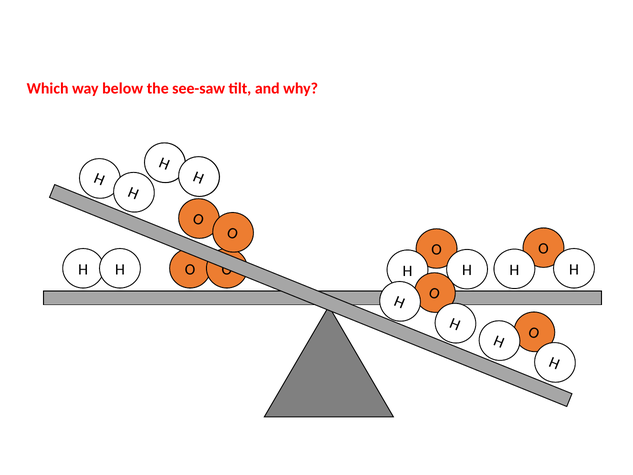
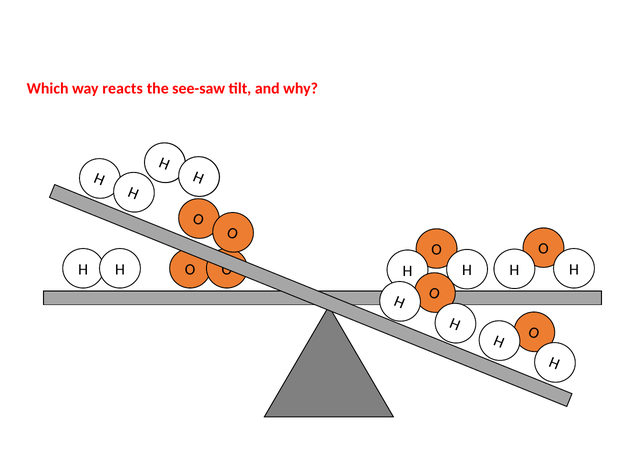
below: below -> reacts
